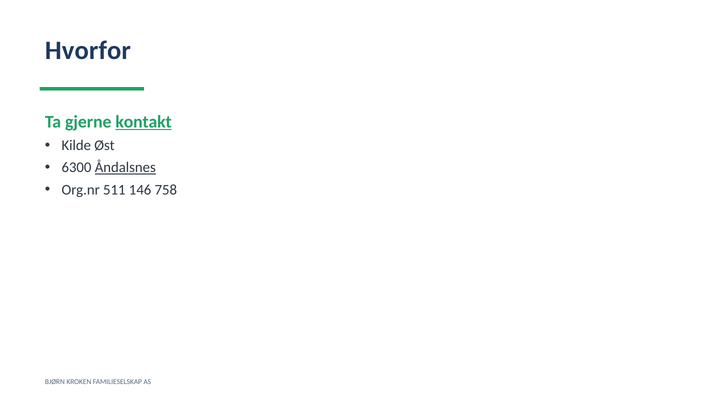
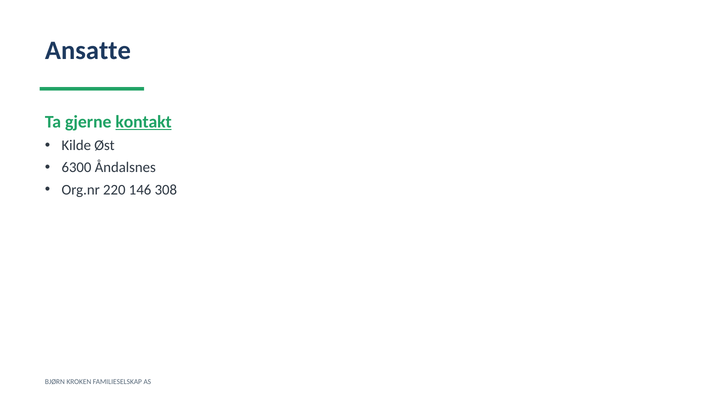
Hvorfor: Hvorfor -> Ansatte
Åndalsnes underline: present -> none
511: 511 -> 220
758: 758 -> 308
